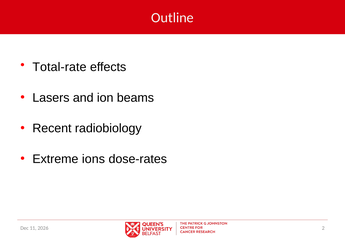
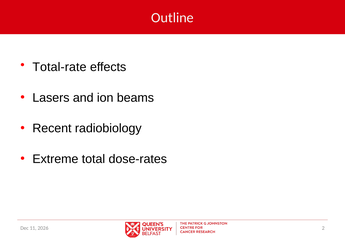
ions: ions -> total
